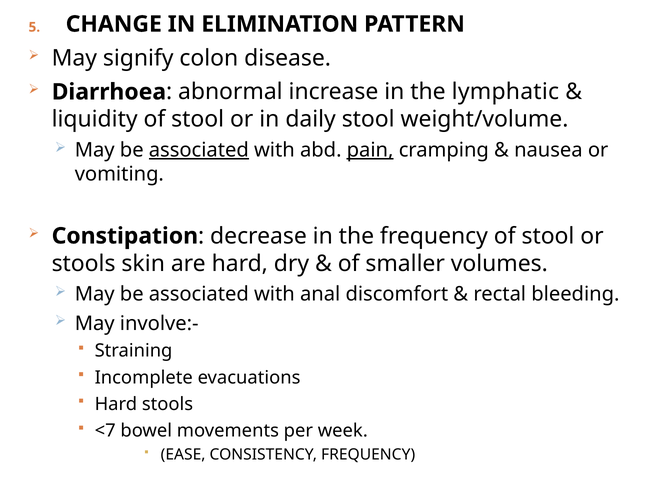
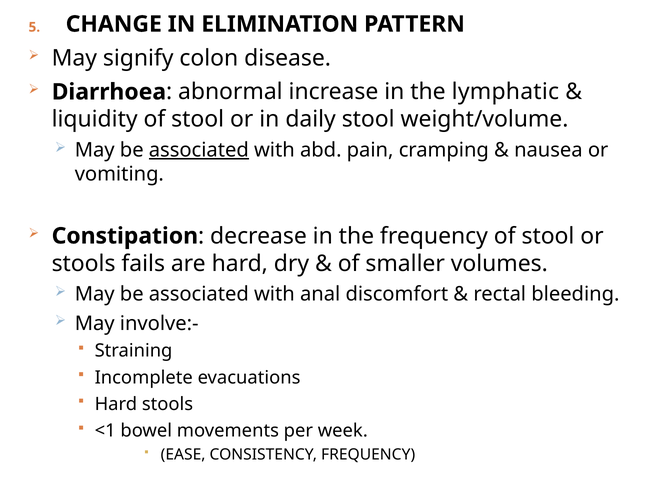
pain underline: present -> none
skin: skin -> fails
<7: <7 -> <1
